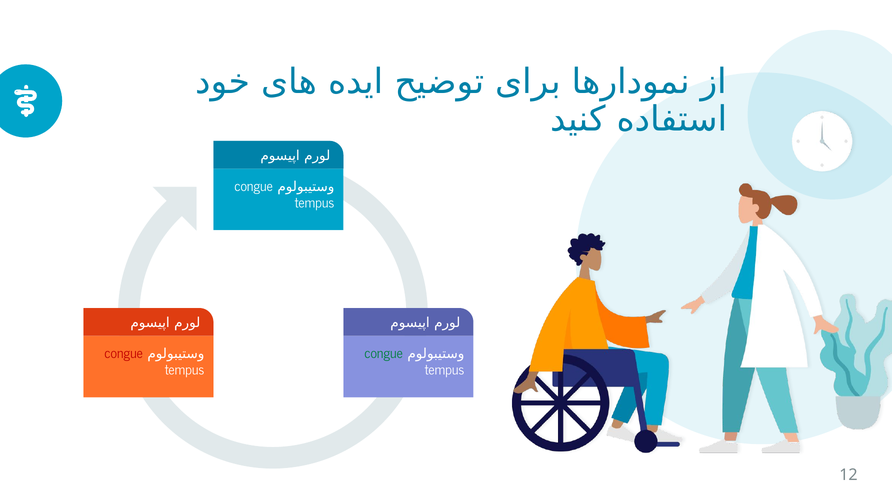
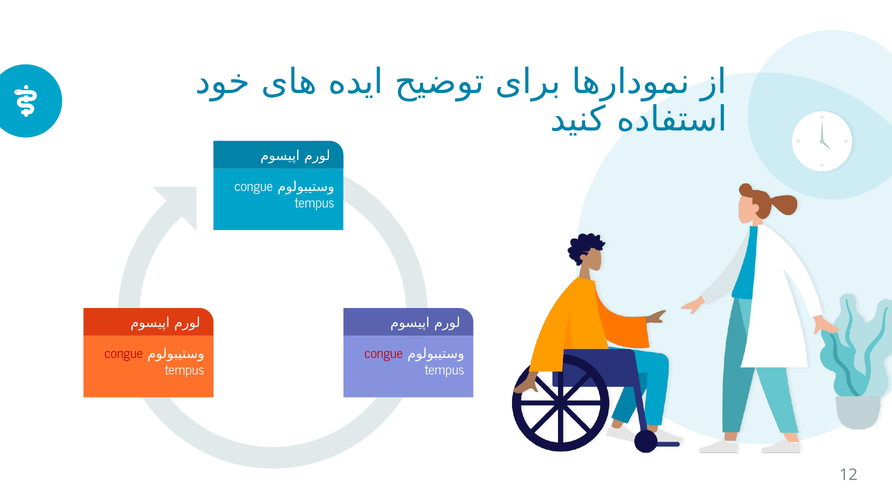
congue at (384, 354) colour: green -> red
